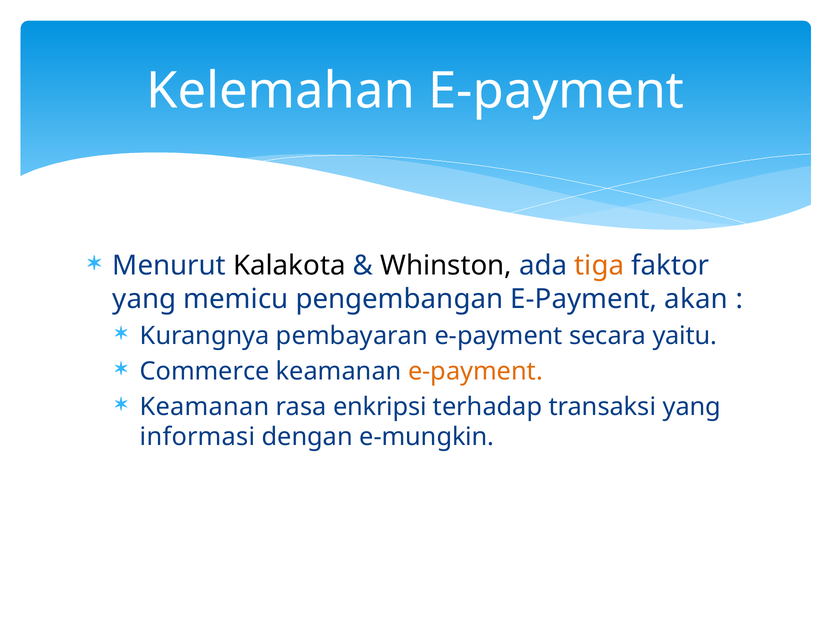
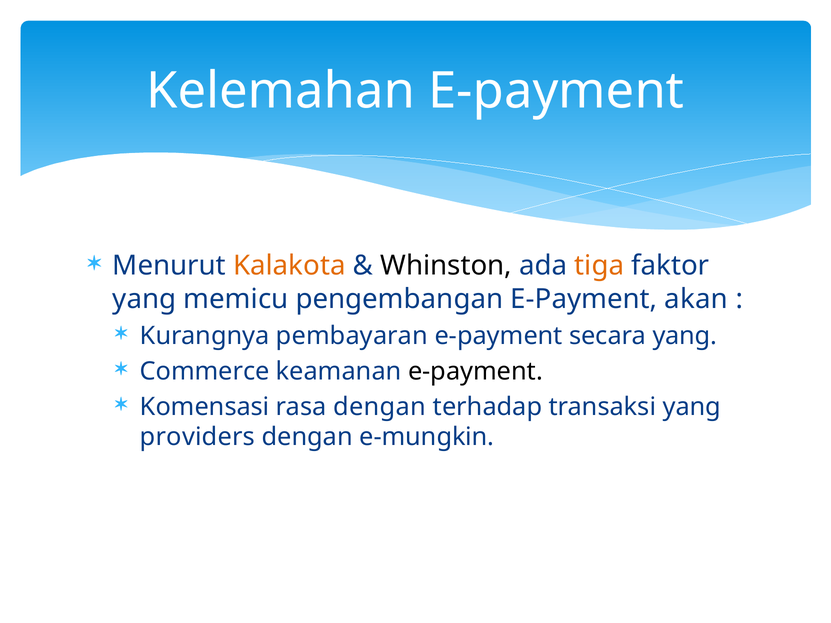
Kalakota colour: black -> orange
secara yaitu: yaitu -> yang
e-payment at (475, 371) colour: orange -> black
Keamanan at (205, 407): Keamanan -> Komensasi
rasa enkripsi: enkripsi -> dengan
informasi: informasi -> providers
